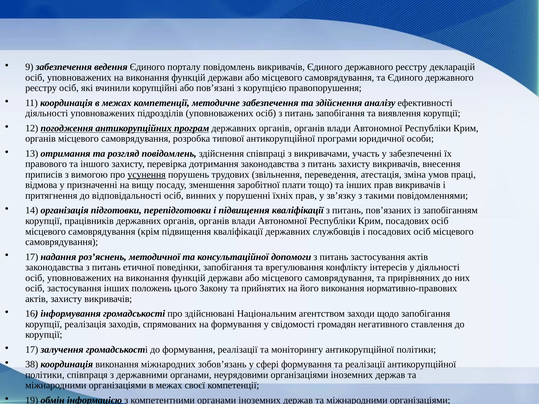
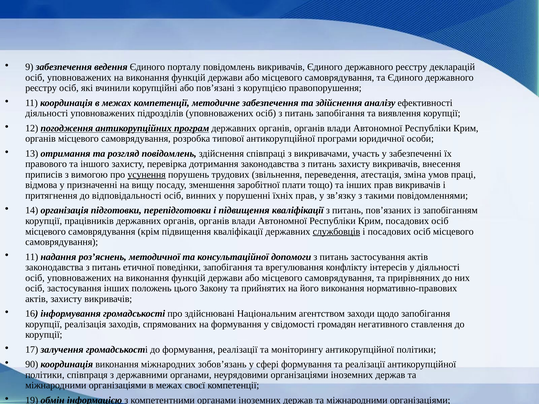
службовців underline: none -> present
17 at (32, 257): 17 -> 11
38: 38 -> 90
